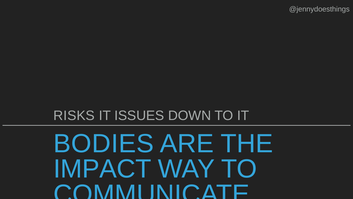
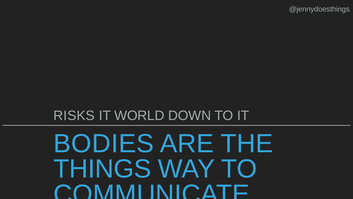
ISSUES: ISSUES -> WORLD
IMPACT: IMPACT -> THINGS
